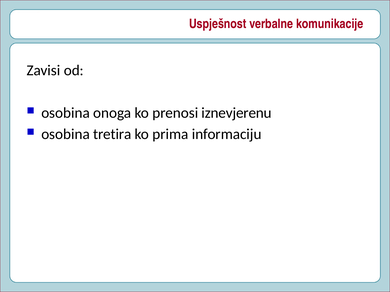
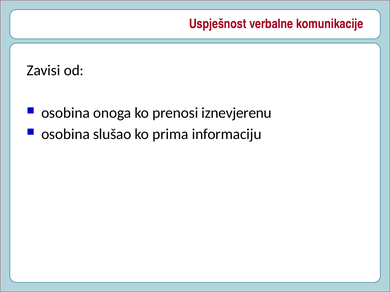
tretira: tretira -> slušao
